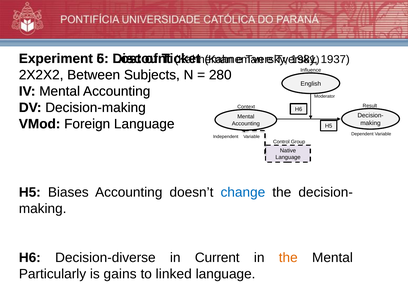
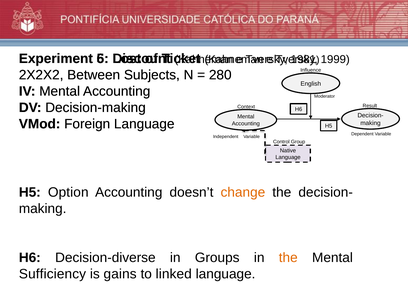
1937: 1937 -> 1999
Biases: Biases -> Option
change colour: blue -> orange
Current: Current -> Groups
Particularly: Particularly -> Sufficiency
